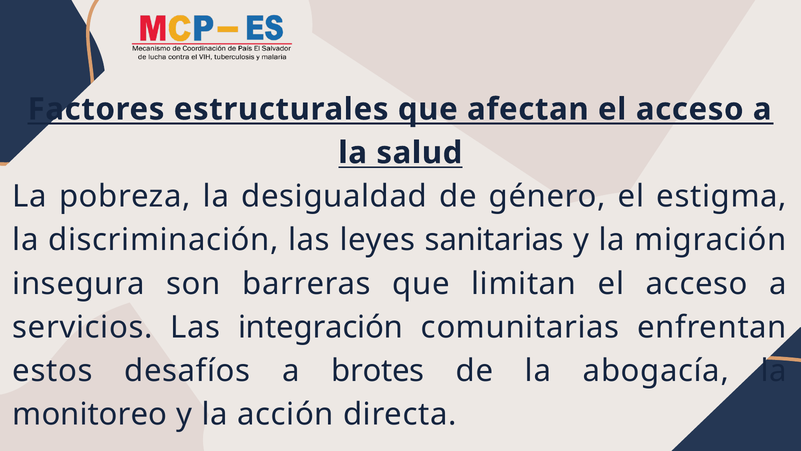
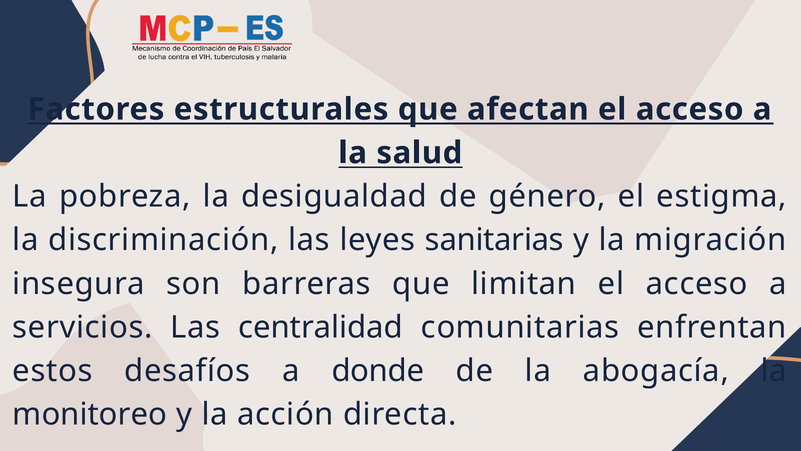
integración: integración -> centralidad
brotes: brotes -> donde
